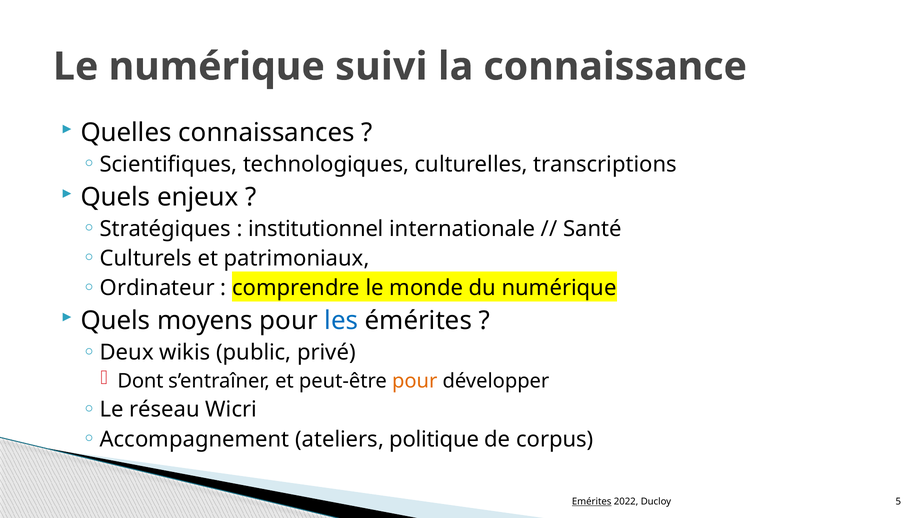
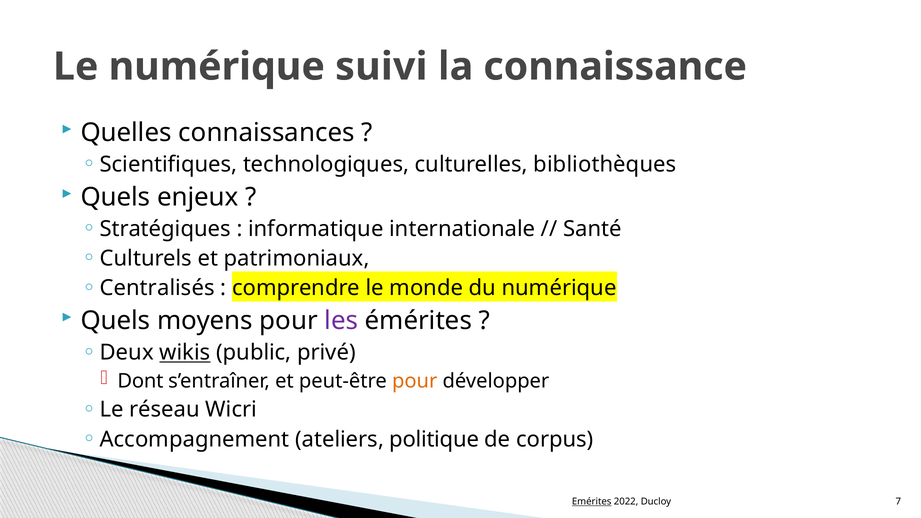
transcriptions: transcriptions -> bibliothèques
institutionnel: institutionnel -> informatique
Ordinateur: Ordinateur -> Centralisés
les colour: blue -> purple
wikis underline: none -> present
5: 5 -> 7
